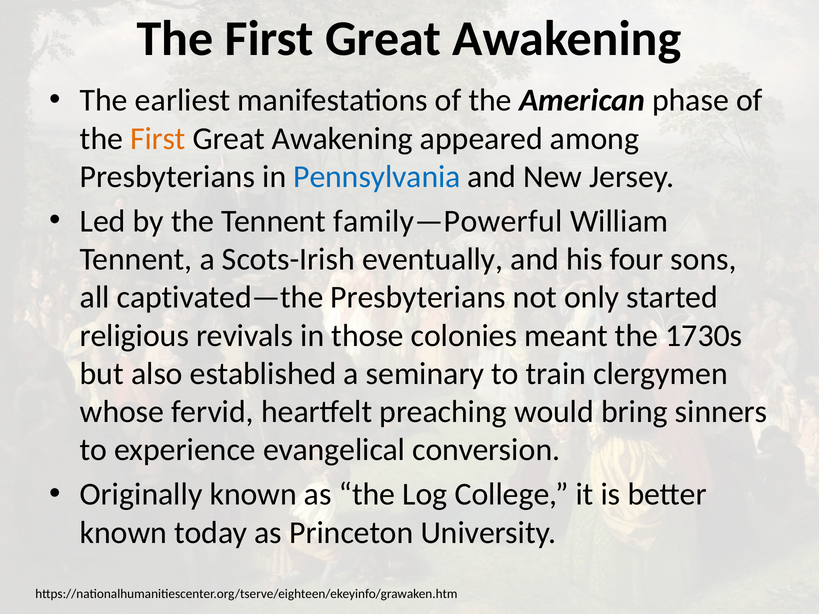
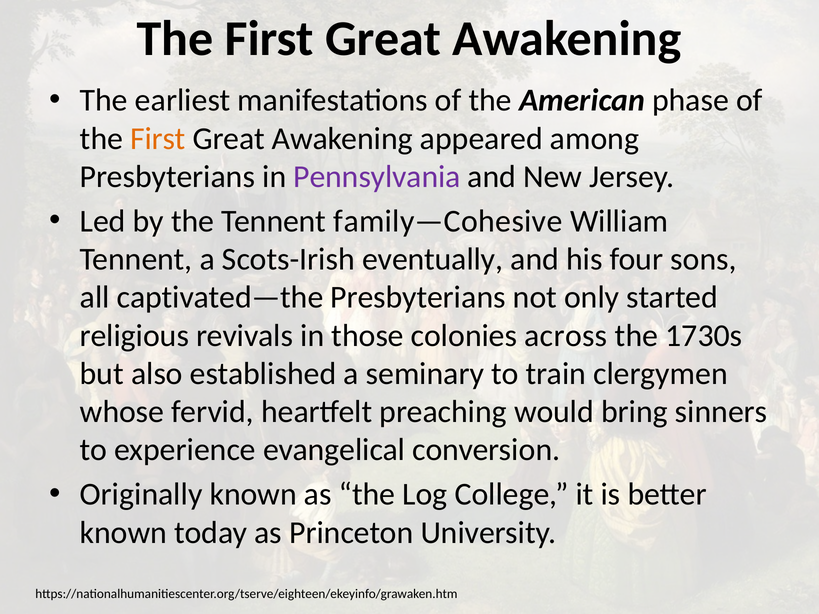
Pennsylvania colour: blue -> purple
family—Powerful: family—Powerful -> family—Cohesive
meant: meant -> across
